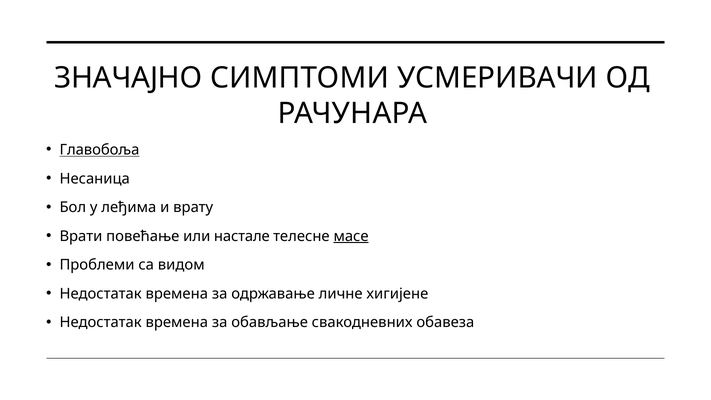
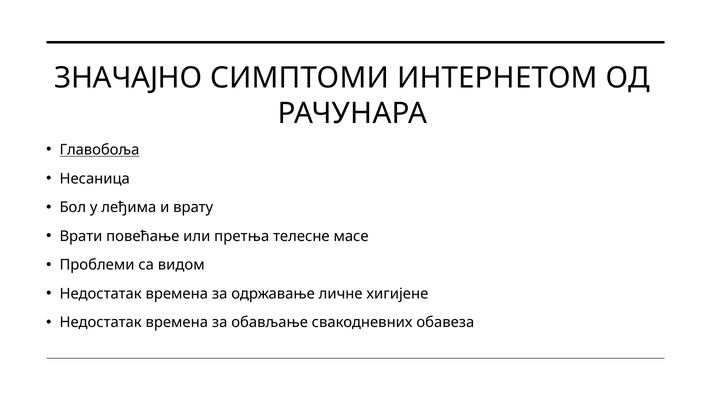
УСМЕРИВАЧИ: УСМЕРИВАЧИ -> ИНТЕРНЕТОМ
настале: настале -> претња
масе underline: present -> none
